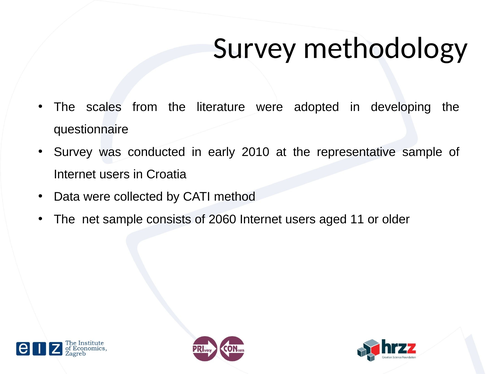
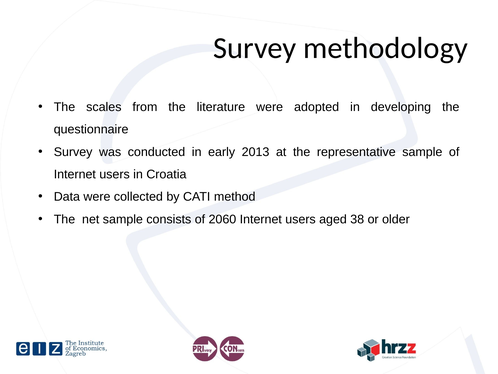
2010: 2010 -> 2013
11: 11 -> 38
